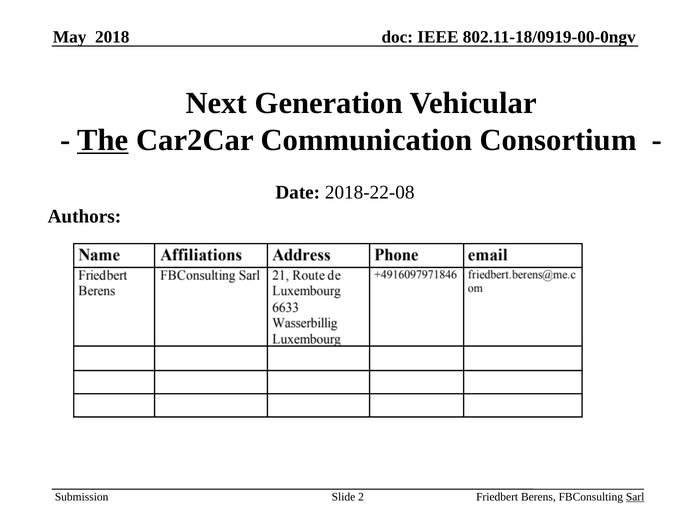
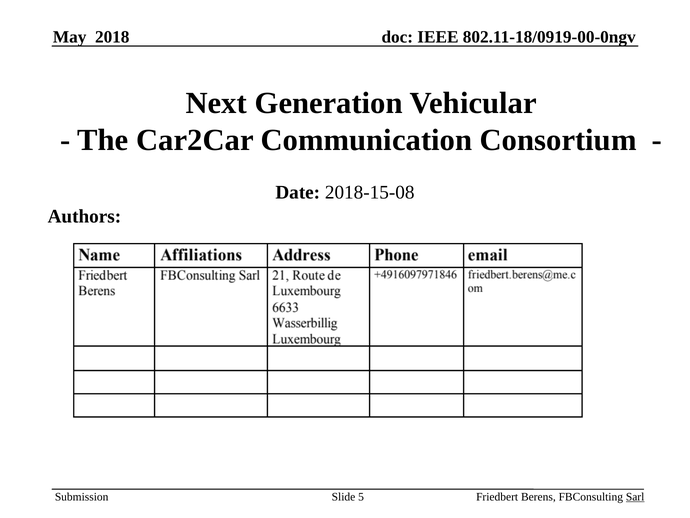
The underline: present -> none
2018-22-08: 2018-22-08 -> 2018-15-08
2: 2 -> 5
